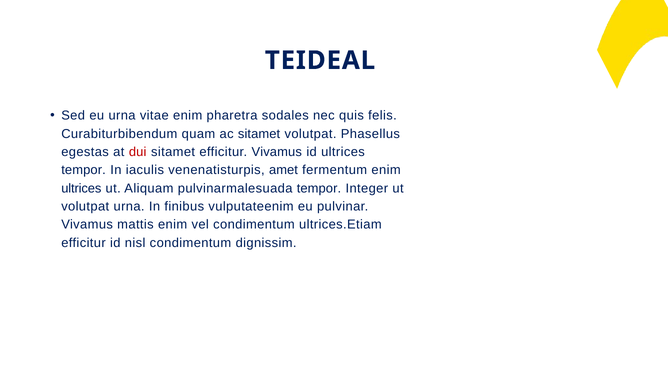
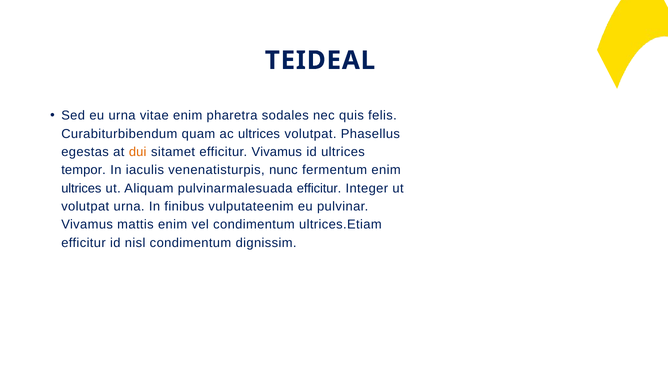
ac sitamet: sitamet -> ultrices
dui colour: red -> orange
amet: amet -> nunc
pulvinarmalesuada tempor: tempor -> efficitur
